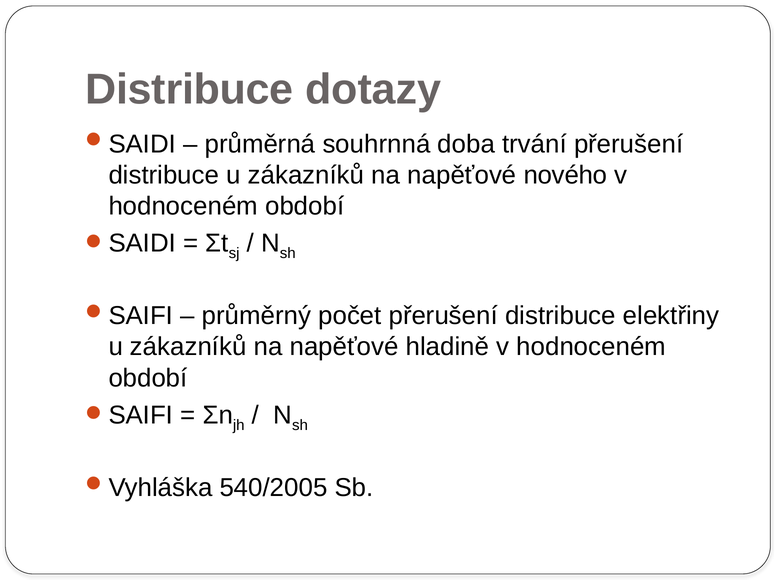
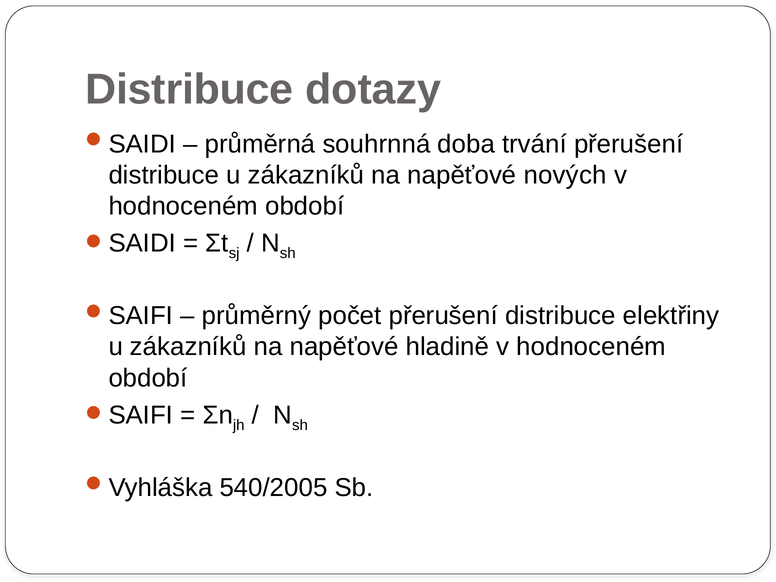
nového: nového -> nových
